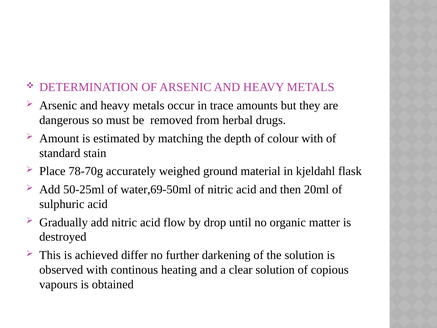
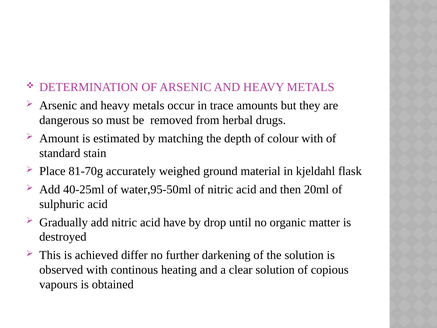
78-70g: 78-70g -> 81-70g
50-25ml: 50-25ml -> 40-25ml
water,69-50ml: water,69-50ml -> water,95-50ml
flow: flow -> have
